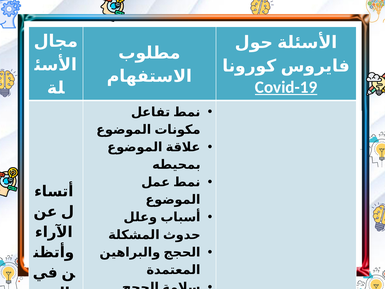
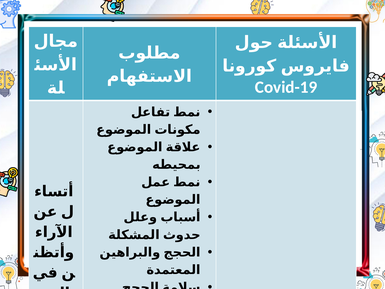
Covid-19 underline: present -> none
